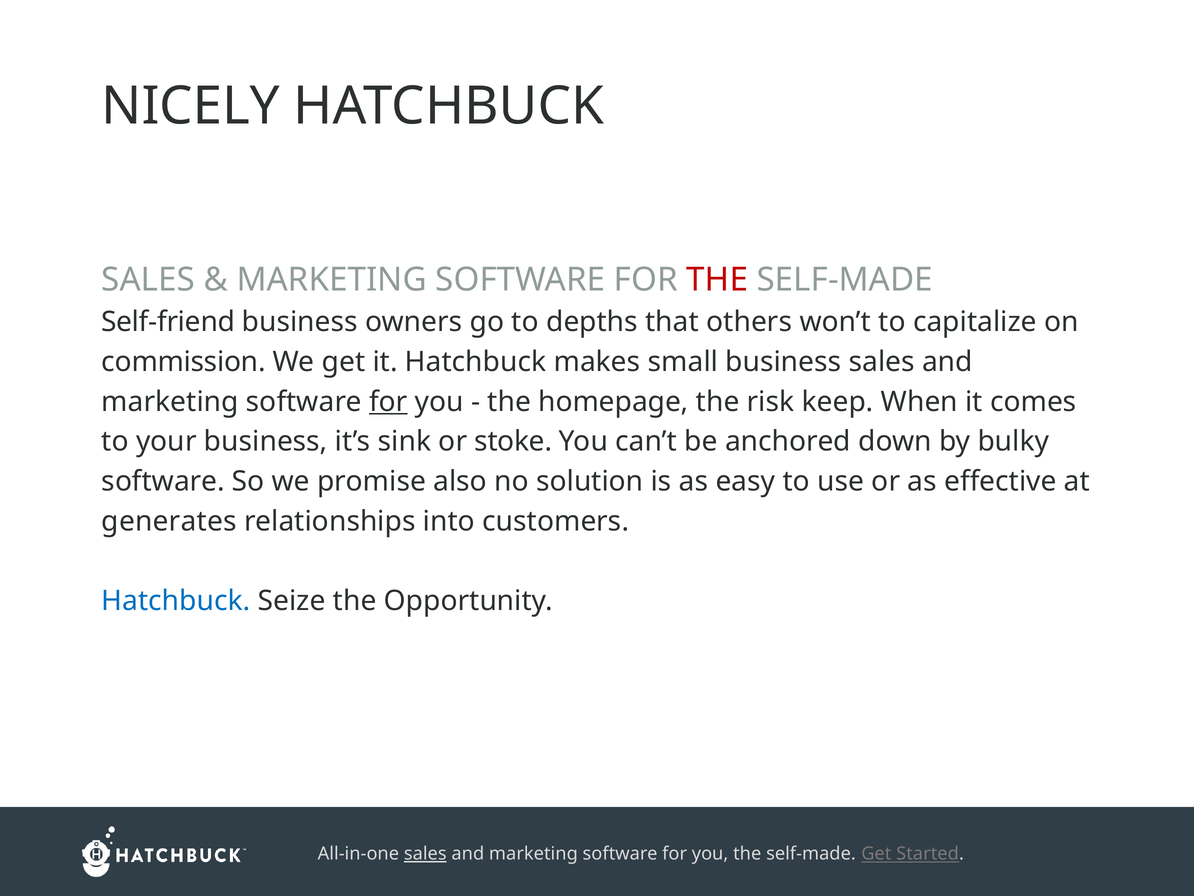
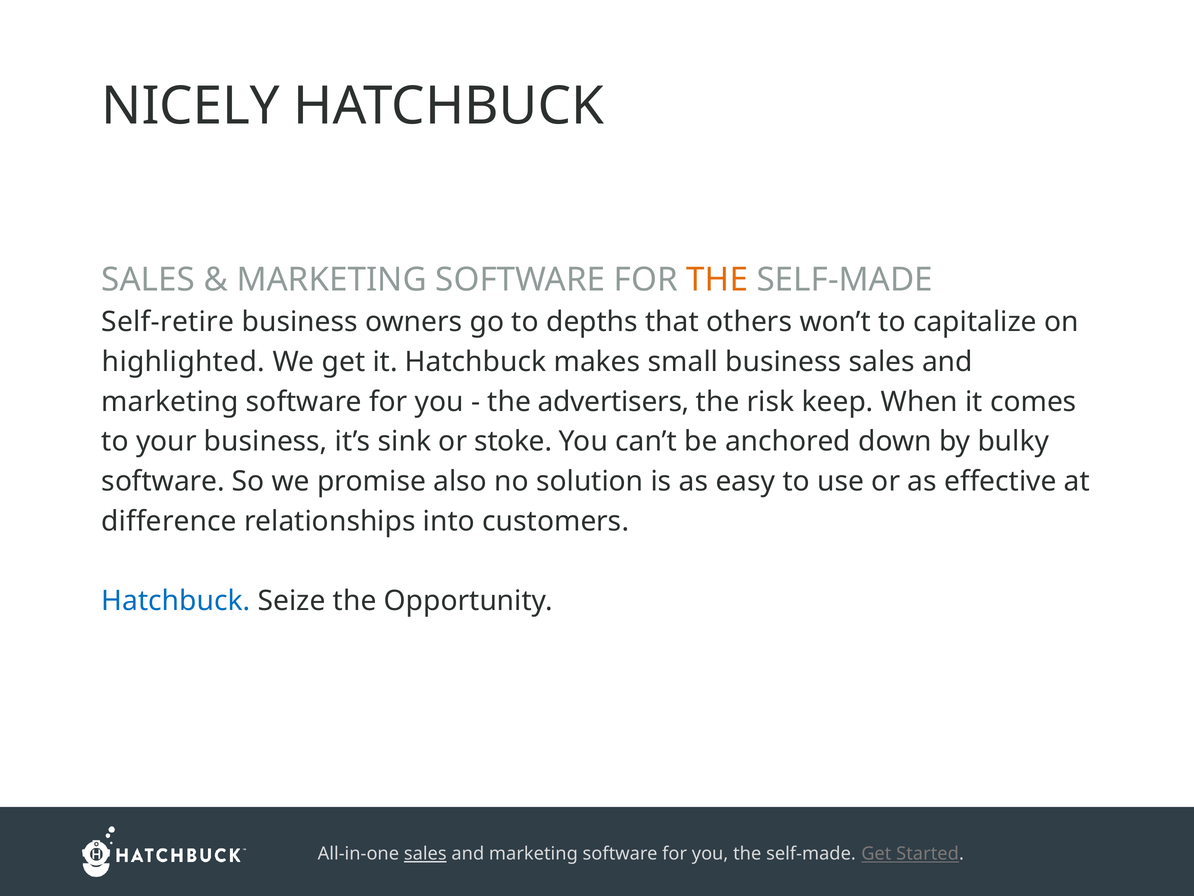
THE at (717, 279) colour: red -> orange
Self-friend: Self-friend -> Self-retire
commission: commission -> highlighted
for at (388, 402) underline: present -> none
homepage: homepage -> advertisers
generates: generates -> difference
